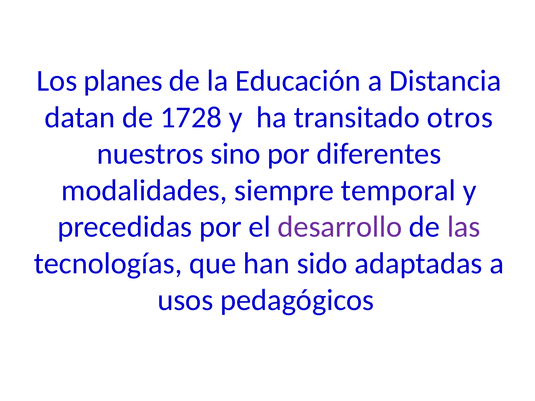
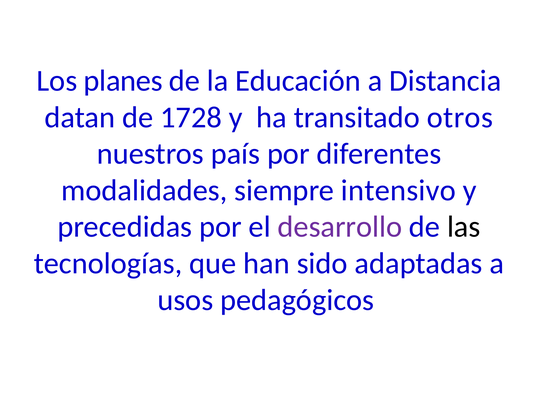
sino: sino -> país
temporal: temporal -> intensivo
las colour: purple -> black
